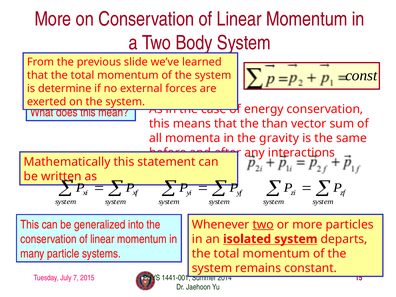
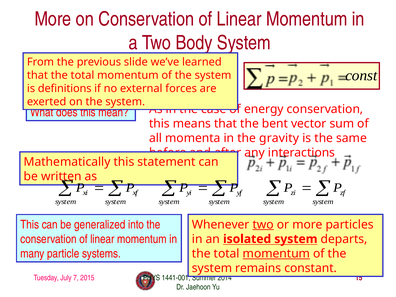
determine: determine -> definitions
than: than -> bent
momentum at (276, 254) underline: none -> present
